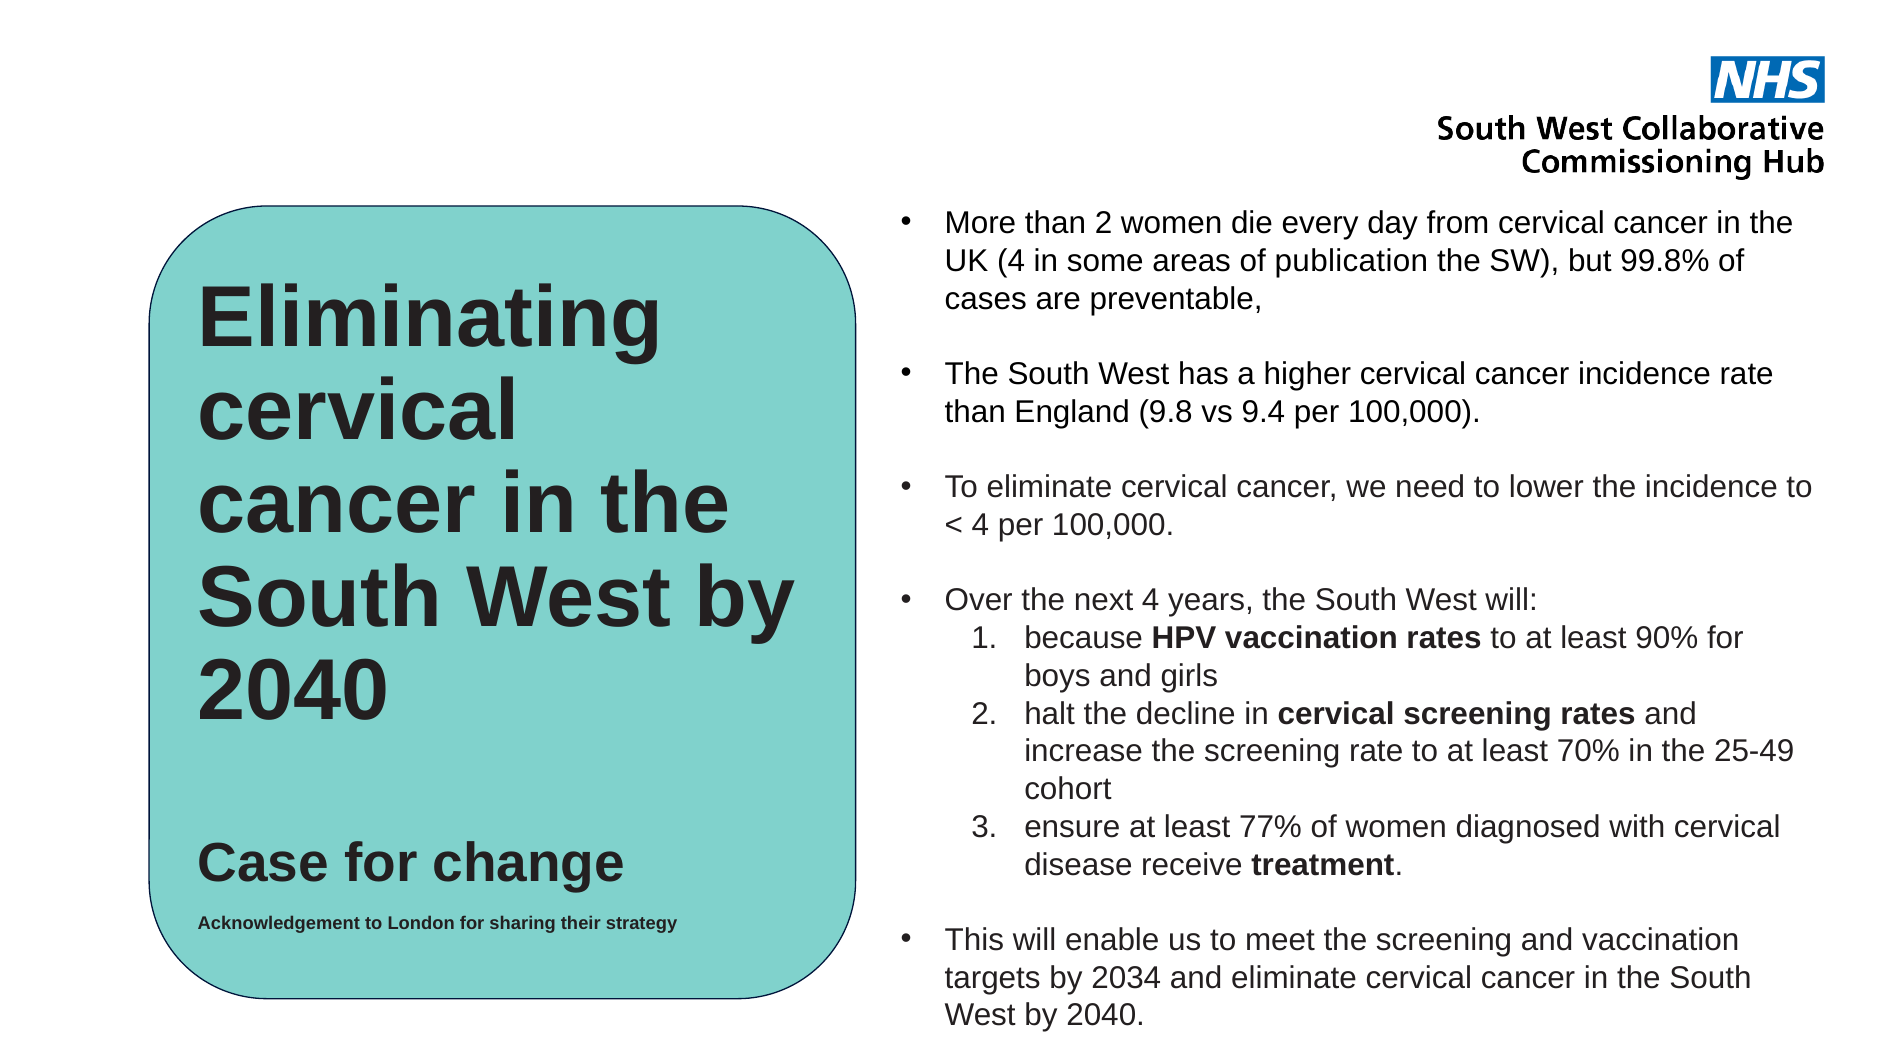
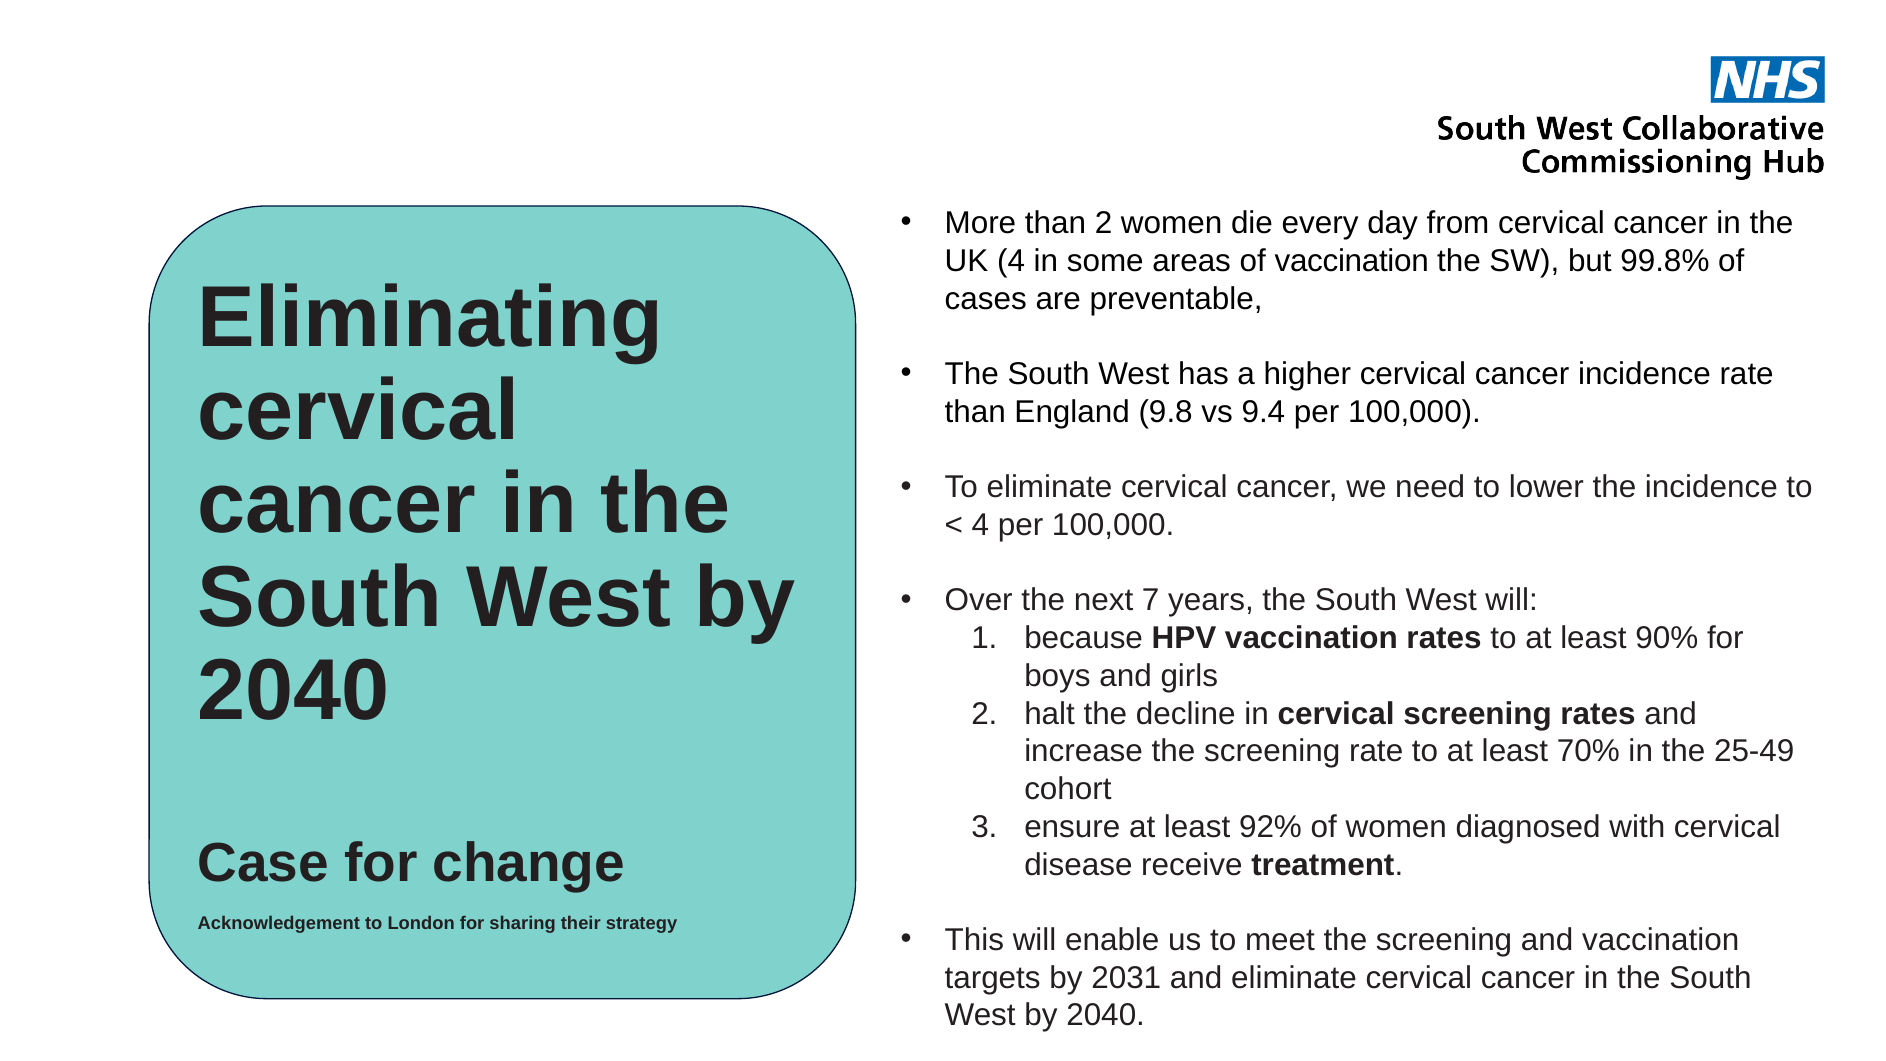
of publication: publication -> vaccination
next 4: 4 -> 7
77%: 77% -> 92%
2034: 2034 -> 2031
